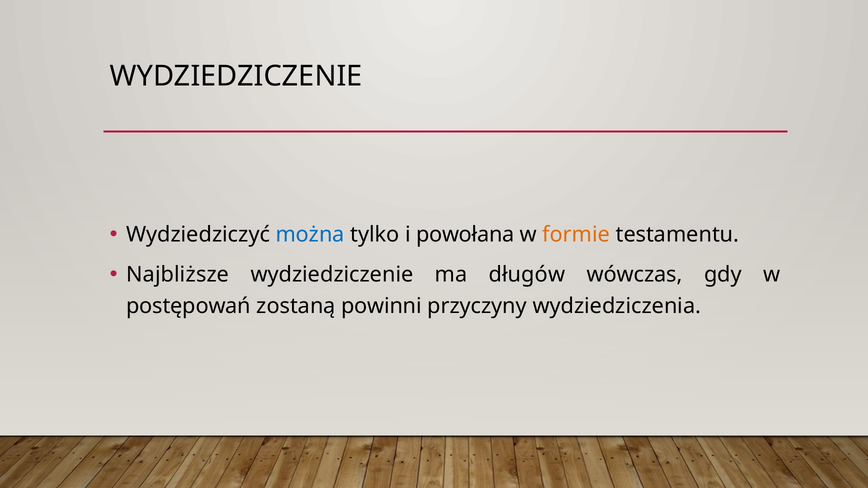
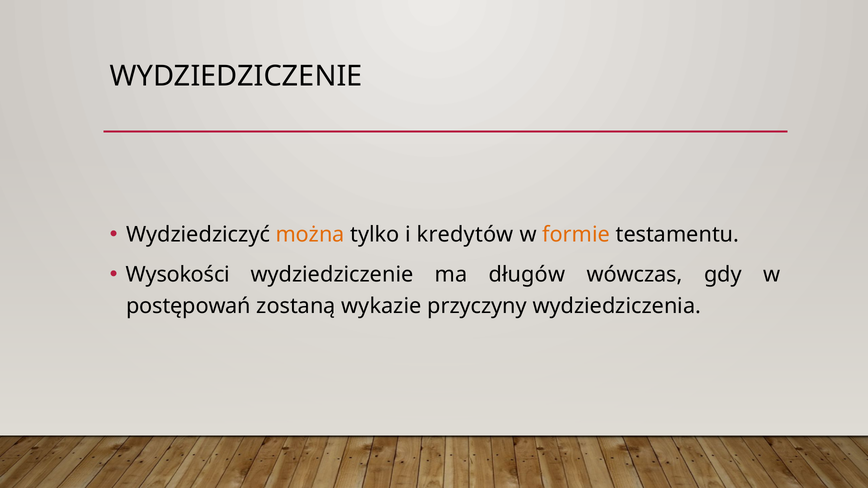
można colour: blue -> orange
powołana: powołana -> kredytów
Najbliższe: Najbliższe -> Wysokości
powinni: powinni -> wykazie
